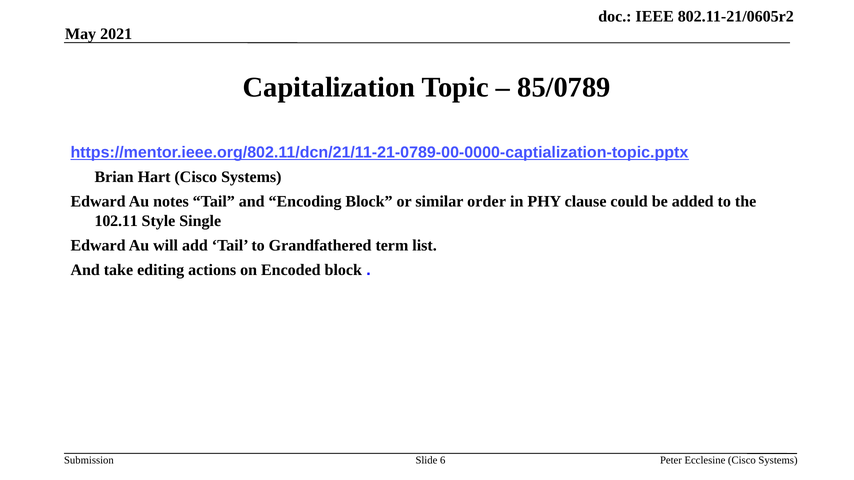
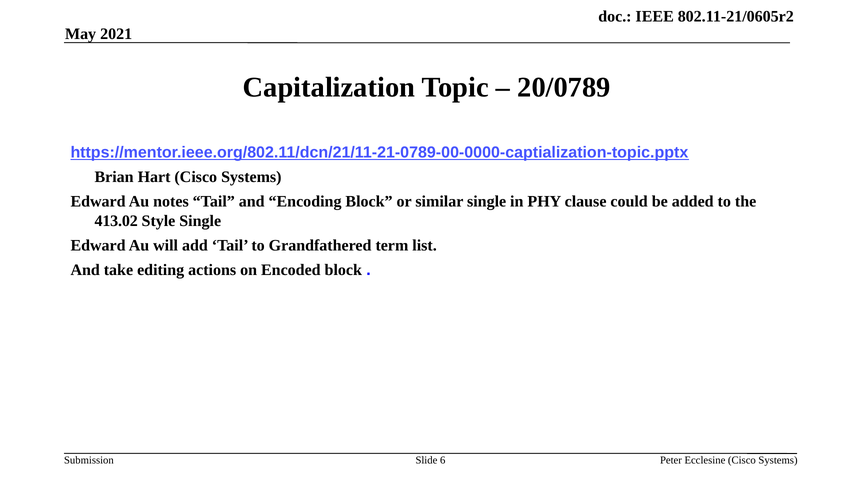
85/0789: 85/0789 -> 20/0789
similar order: order -> single
102.11: 102.11 -> 413.02
